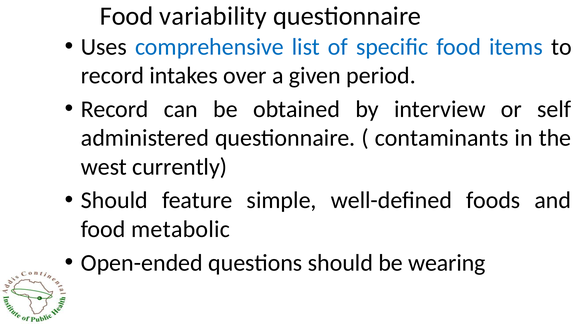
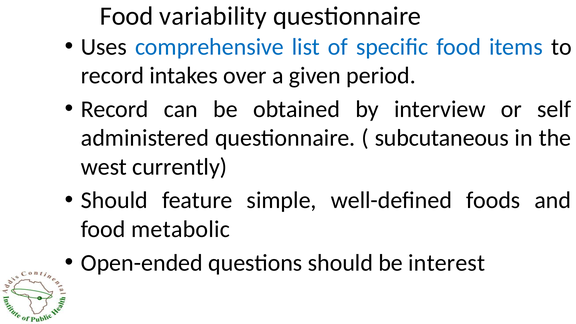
contaminants: contaminants -> subcutaneous
wearing: wearing -> interest
